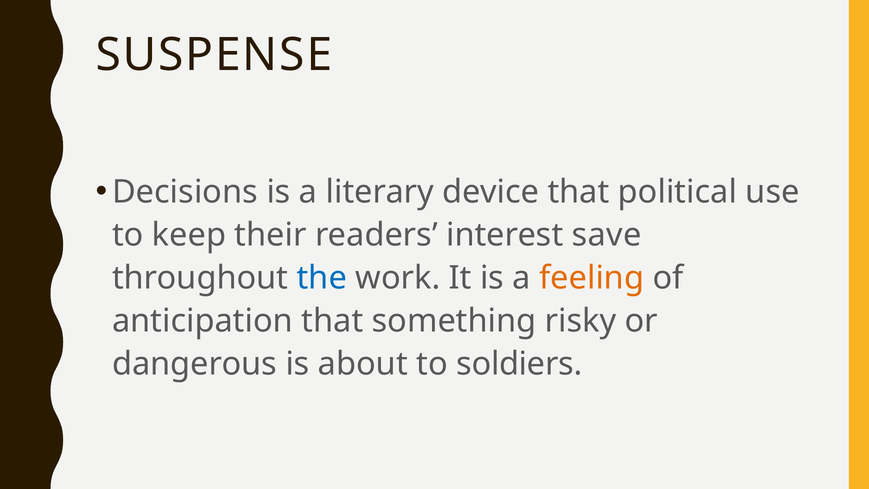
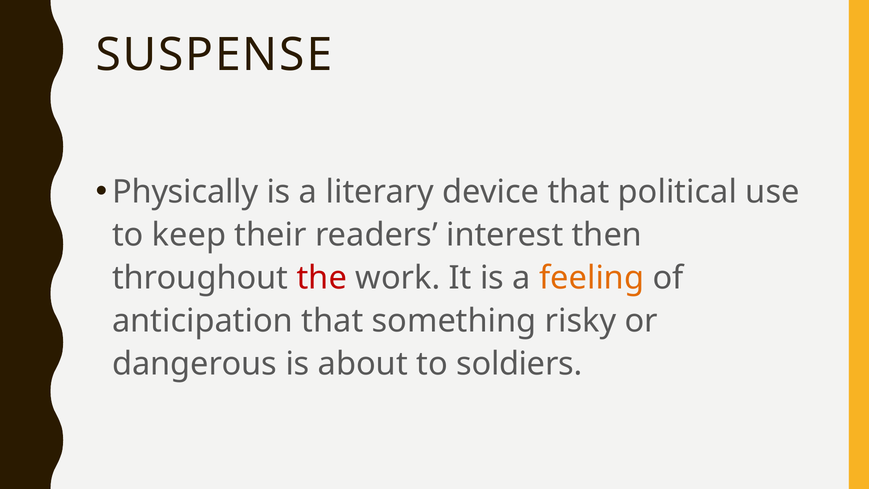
Decisions: Decisions -> Physically
save: save -> then
the colour: blue -> red
